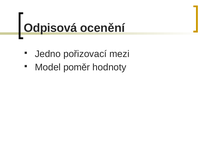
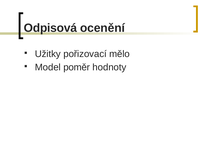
Jedno: Jedno -> Užitky
mezi: mezi -> mělo
